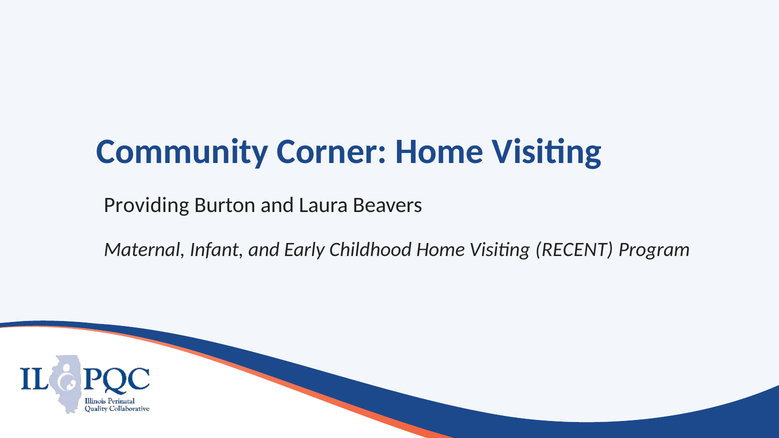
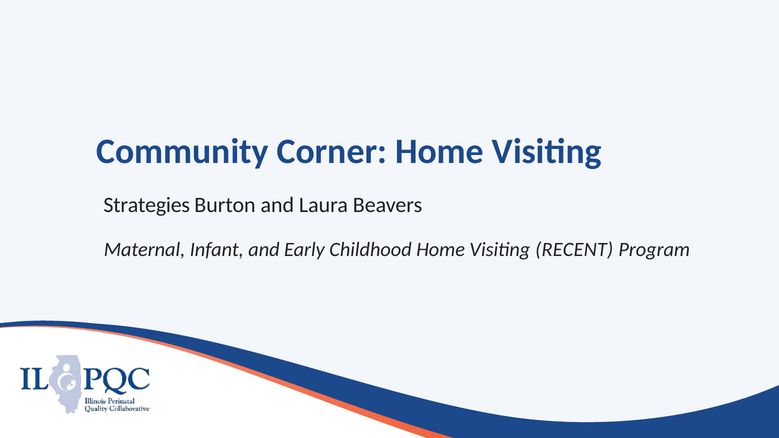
Providing: Providing -> Strategies
